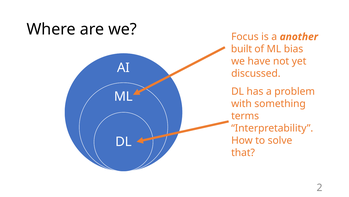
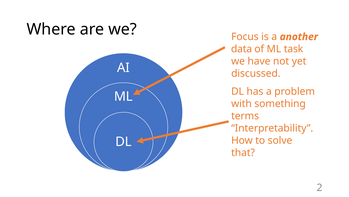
built: built -> data
bias: bias -> task
